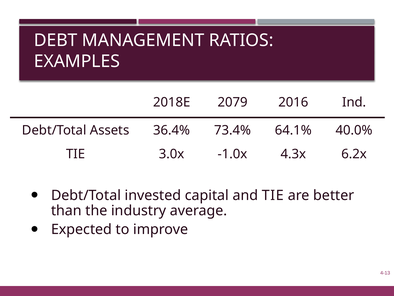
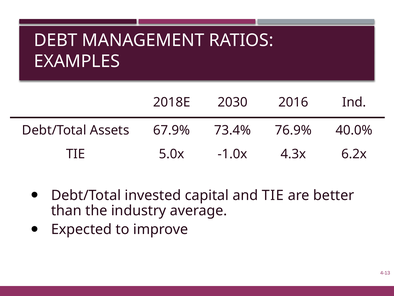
2079: 2079 -> 2030
36.4%: 36.4% -> 67.9%
64.1%: 64.1% -> 76.9%
3.0x: 3.0x -> 5.0x
